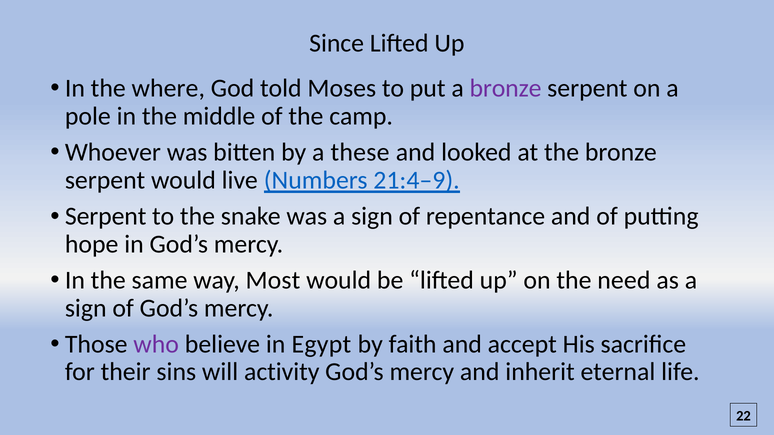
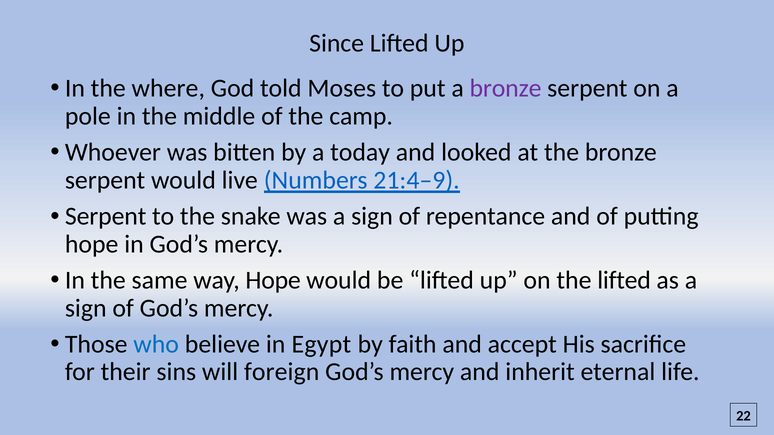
these: these -> today
way Most: Most -> Hope
the need: need -> lifted
who colour: purple -> blue
activity: activity -> foreign
